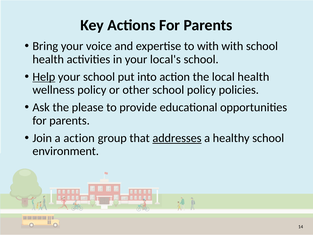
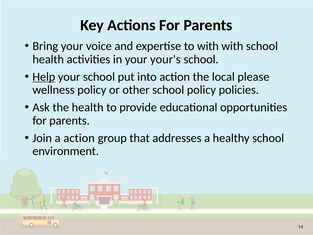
local's: local's -> your's
local health: health -> please
the please: please -> health
addresses underline: present -> none
